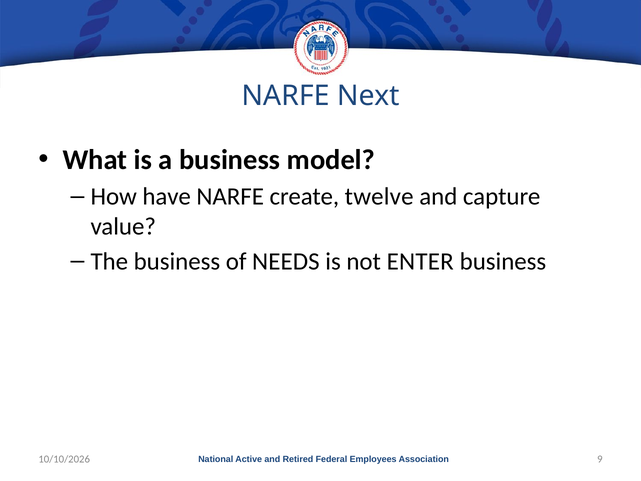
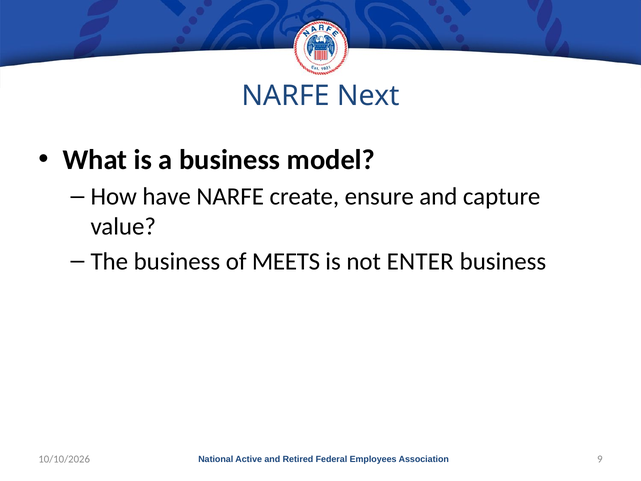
twelve: twelve -> ensure
NEEDS: NEEDS -> MEETS
